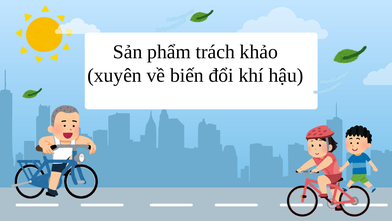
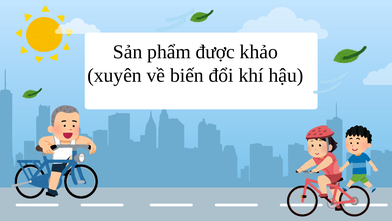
trách: trách -> được
